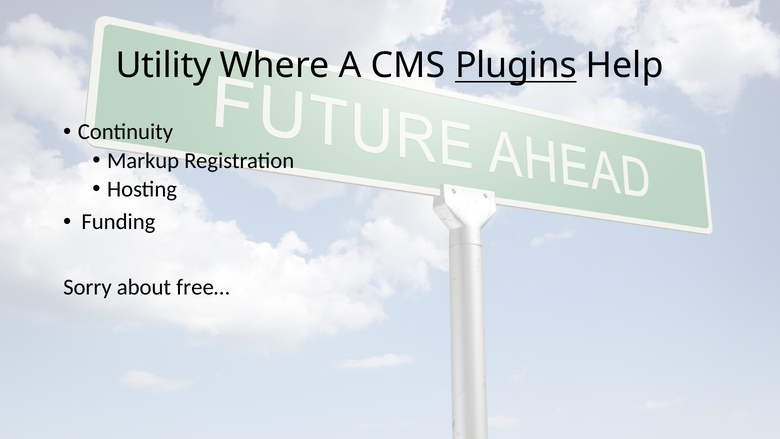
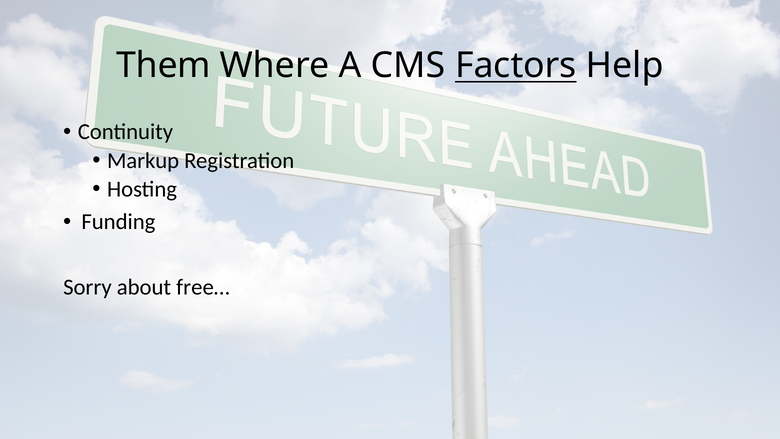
Utility: Utility -> Them
Plugins: Plugins -> Factors
